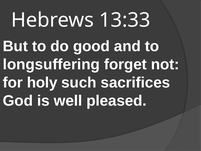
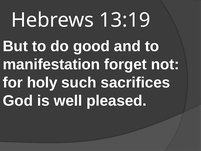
13:33: 13:33 -> 13:19
longsuffering: longsuffering -> manifestation
